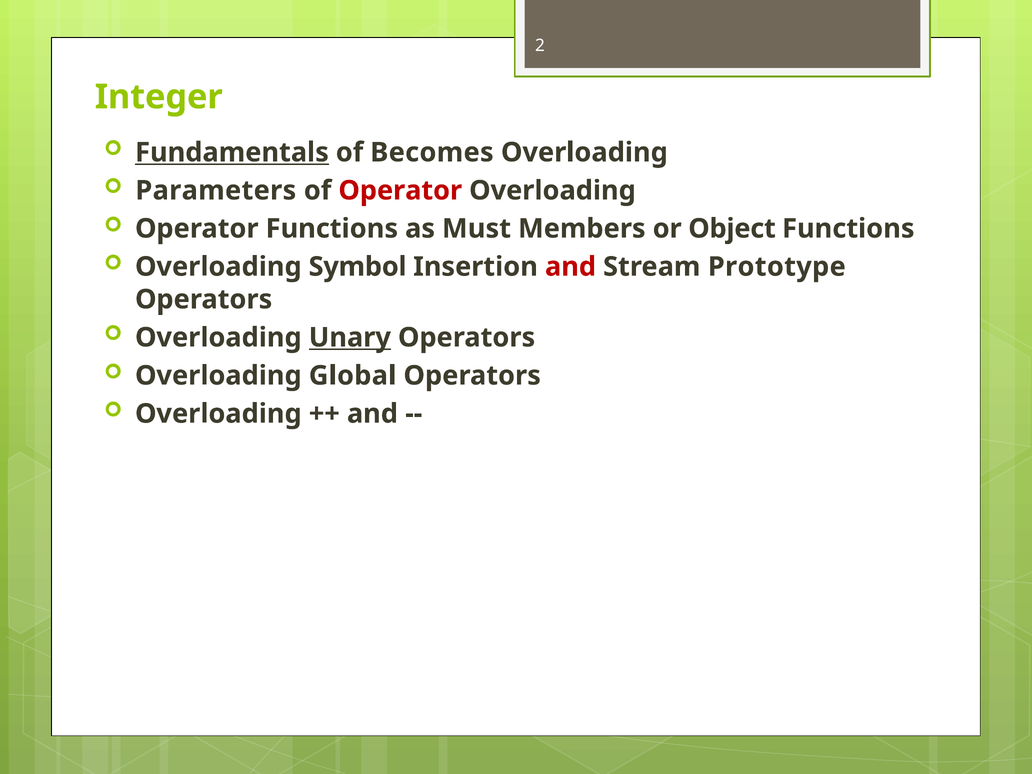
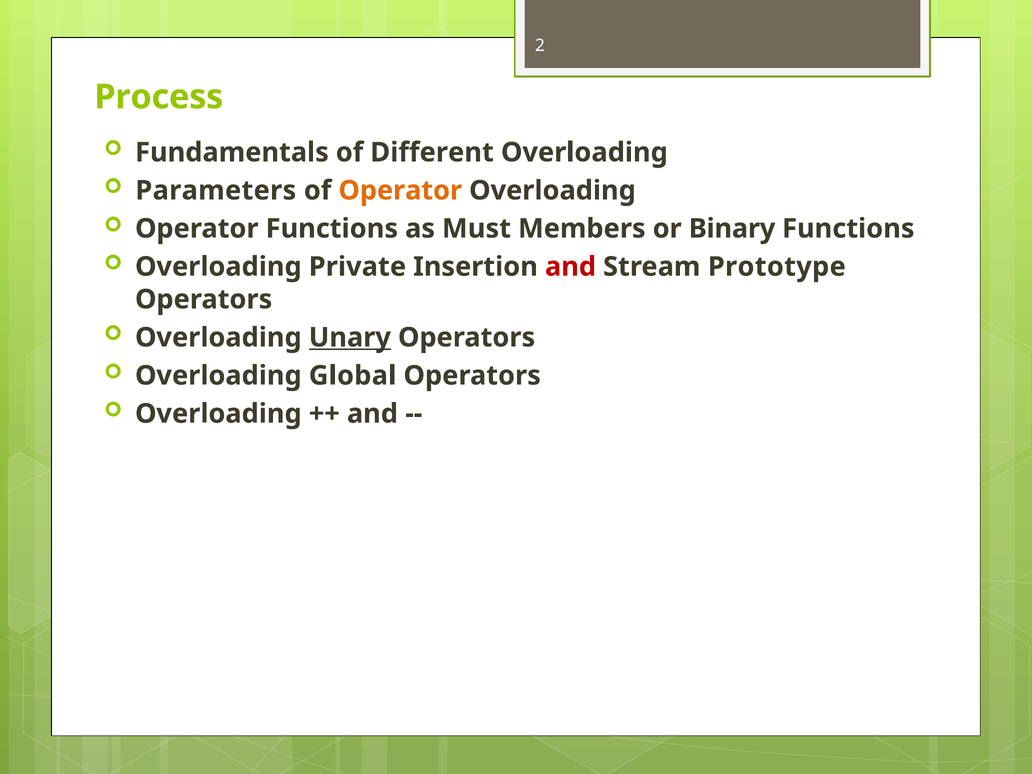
Integer: Integer -> Process
Fundamentals underline: present -> none
Becomes: Becomes -> Different
Operator at (400, 191) colour: red -> orange
Object: Object -> Binary
Symbol: Symbol -> Private
